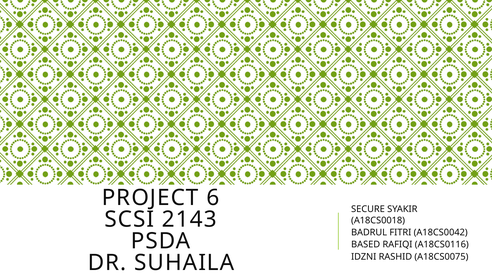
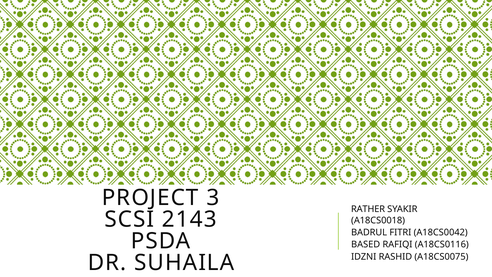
6: 6 -> 3
SECURE: SECURE -> RATHER
